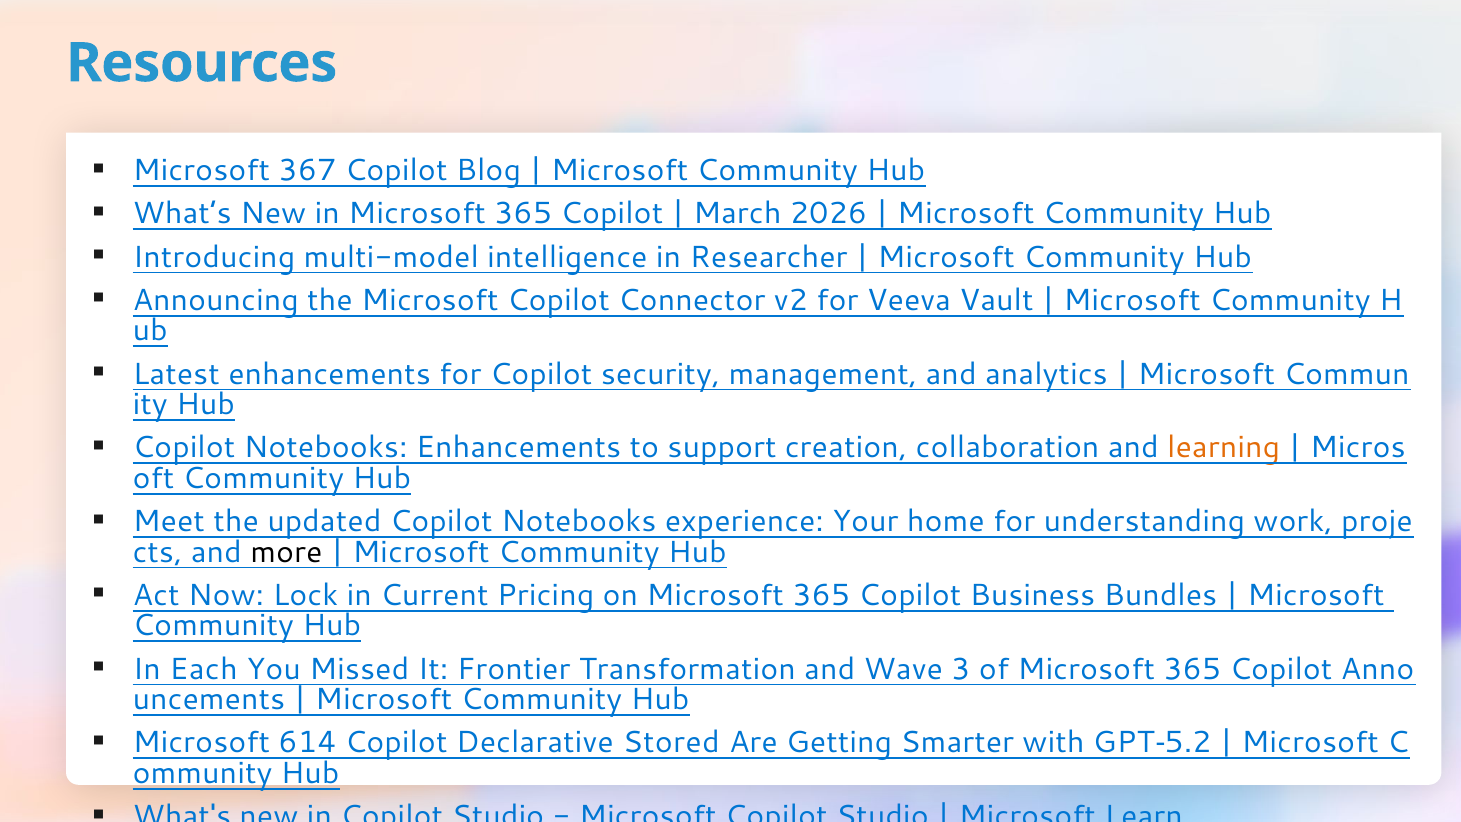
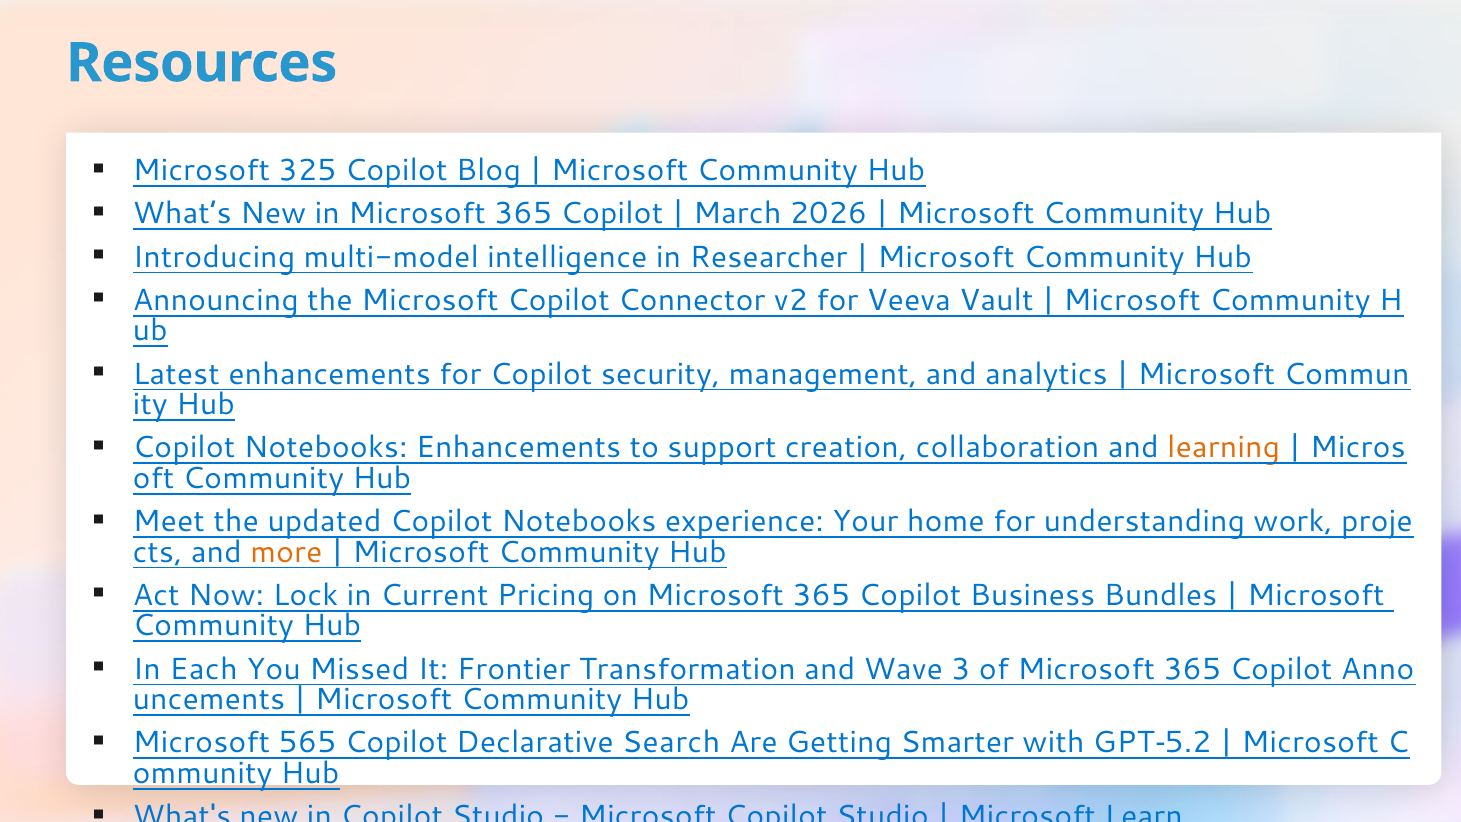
367: 367 -> 325
more colour: black -> orange
614: 614 -> 565
Stored: Stored -> Search
